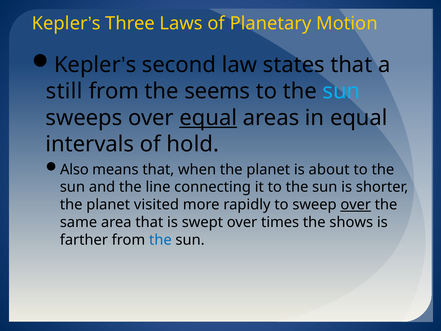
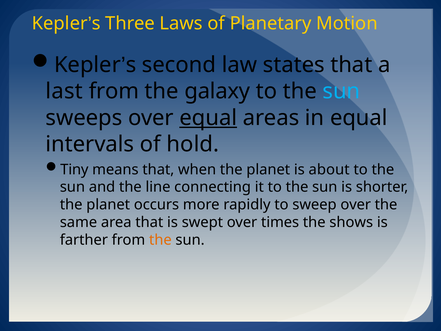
still: still -> last
seems: seems -> galaxy
Also: Also -> Tiny
visited: visited -> occurs
over at (356, 205) underline: present -> none
the at (160, 240) colour: blue -> orange
